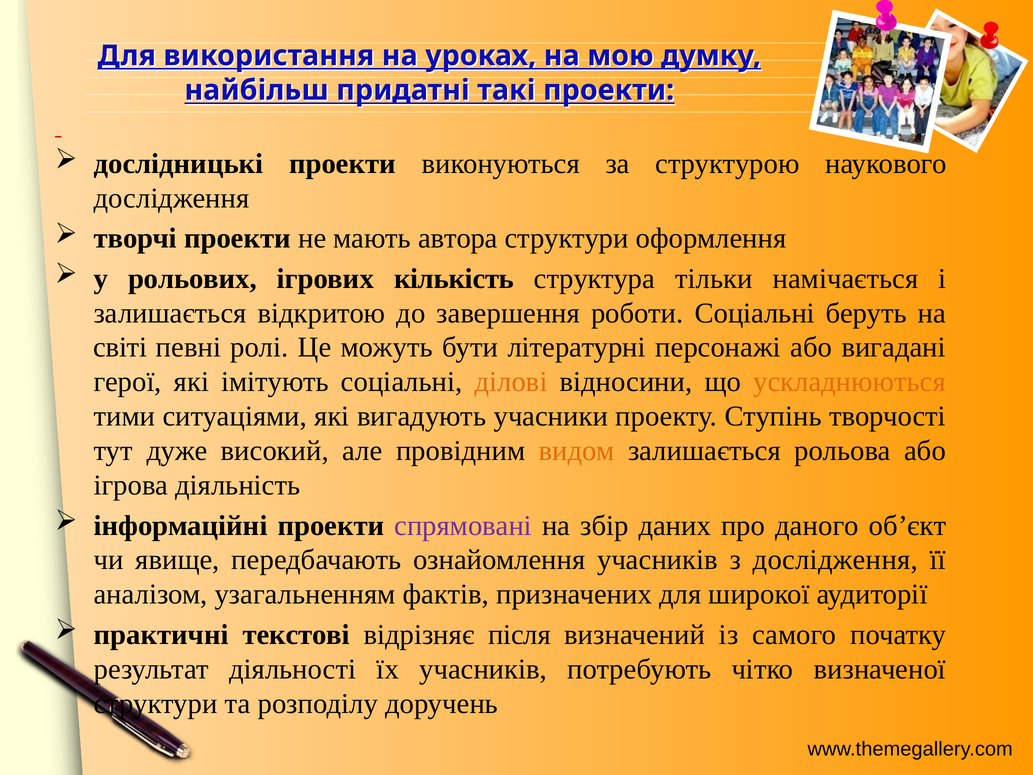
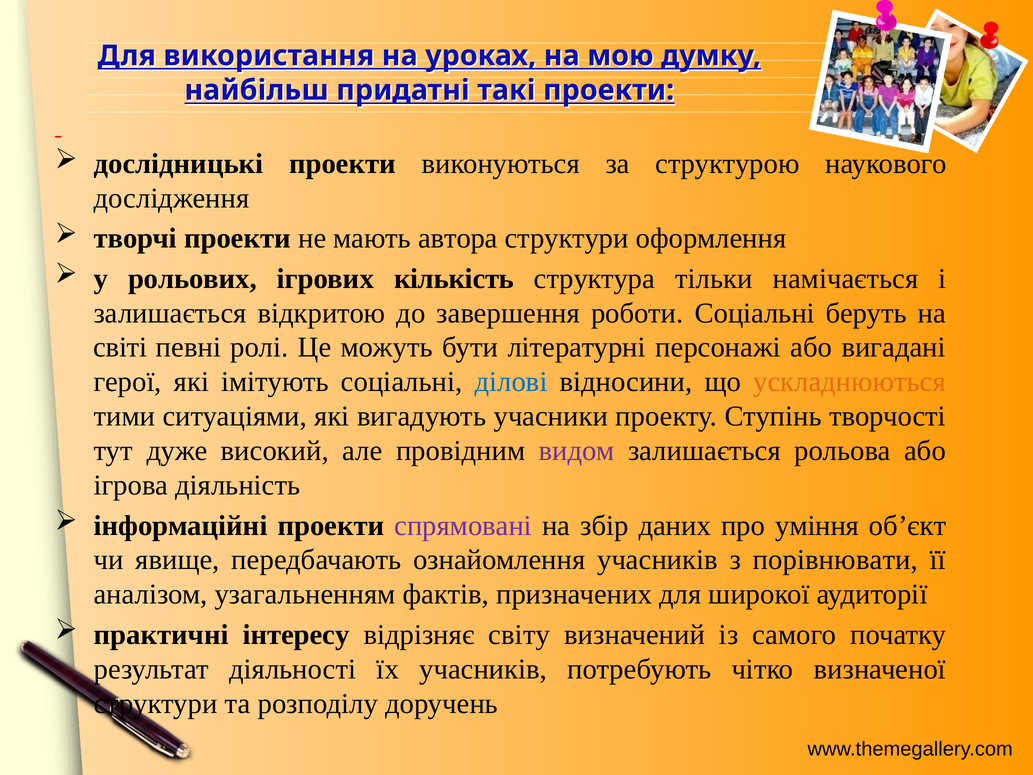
ділові colour: orange -> blue
видом colour: orange -> purple
даного: даного -> уміння
з дослідження: дослідження -> порівнювати
текстові: текстові -> інтересу
після: після -> світу
